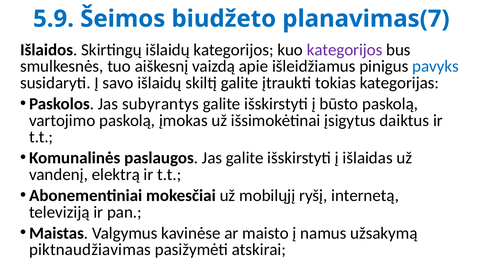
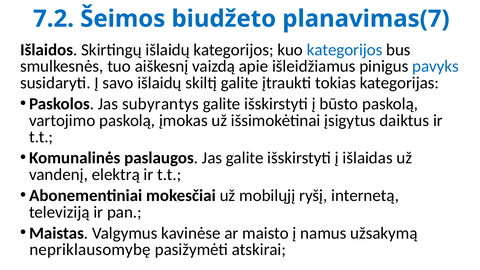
5.9: 5.9 -> 7.2
kategorijos at (345, 50) colour: purple -> blue
piktnaudžiavimas: piktnaudžiavimas -> nepriklausomybę
